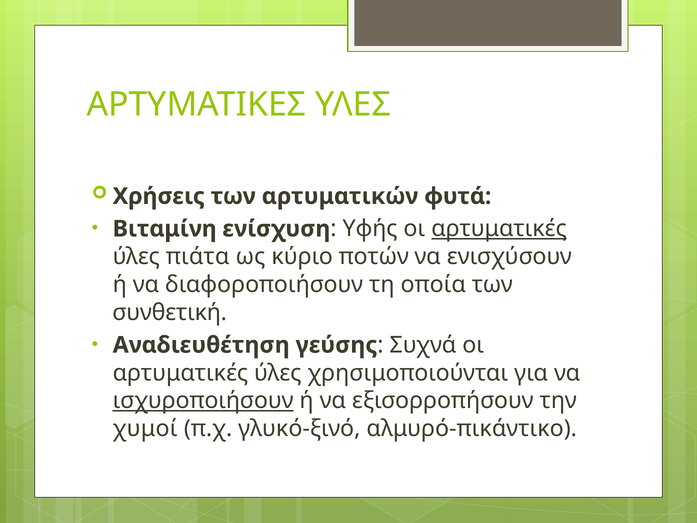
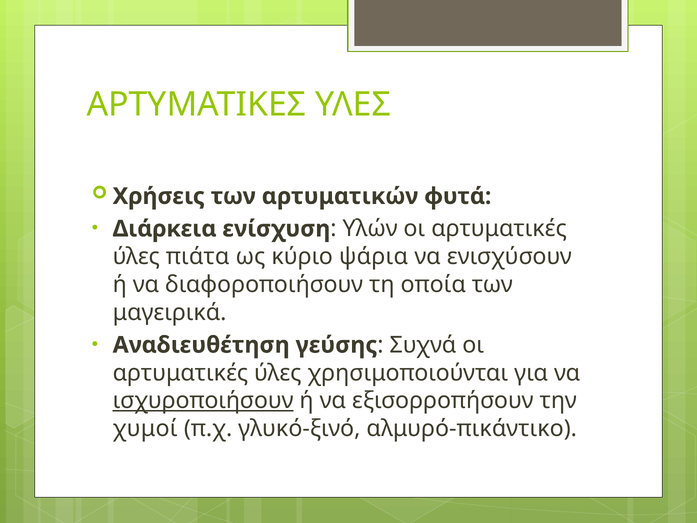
Βιταμίνη: Βιταμίνη -> Διάρκεια
Υφής: Υφής -> Υλών
αρτυματικές at (499, 229) underline: present -> none
ποτών: ποτών -> ψάρια
συνθετική: συνθετική -> μαγειρικά
